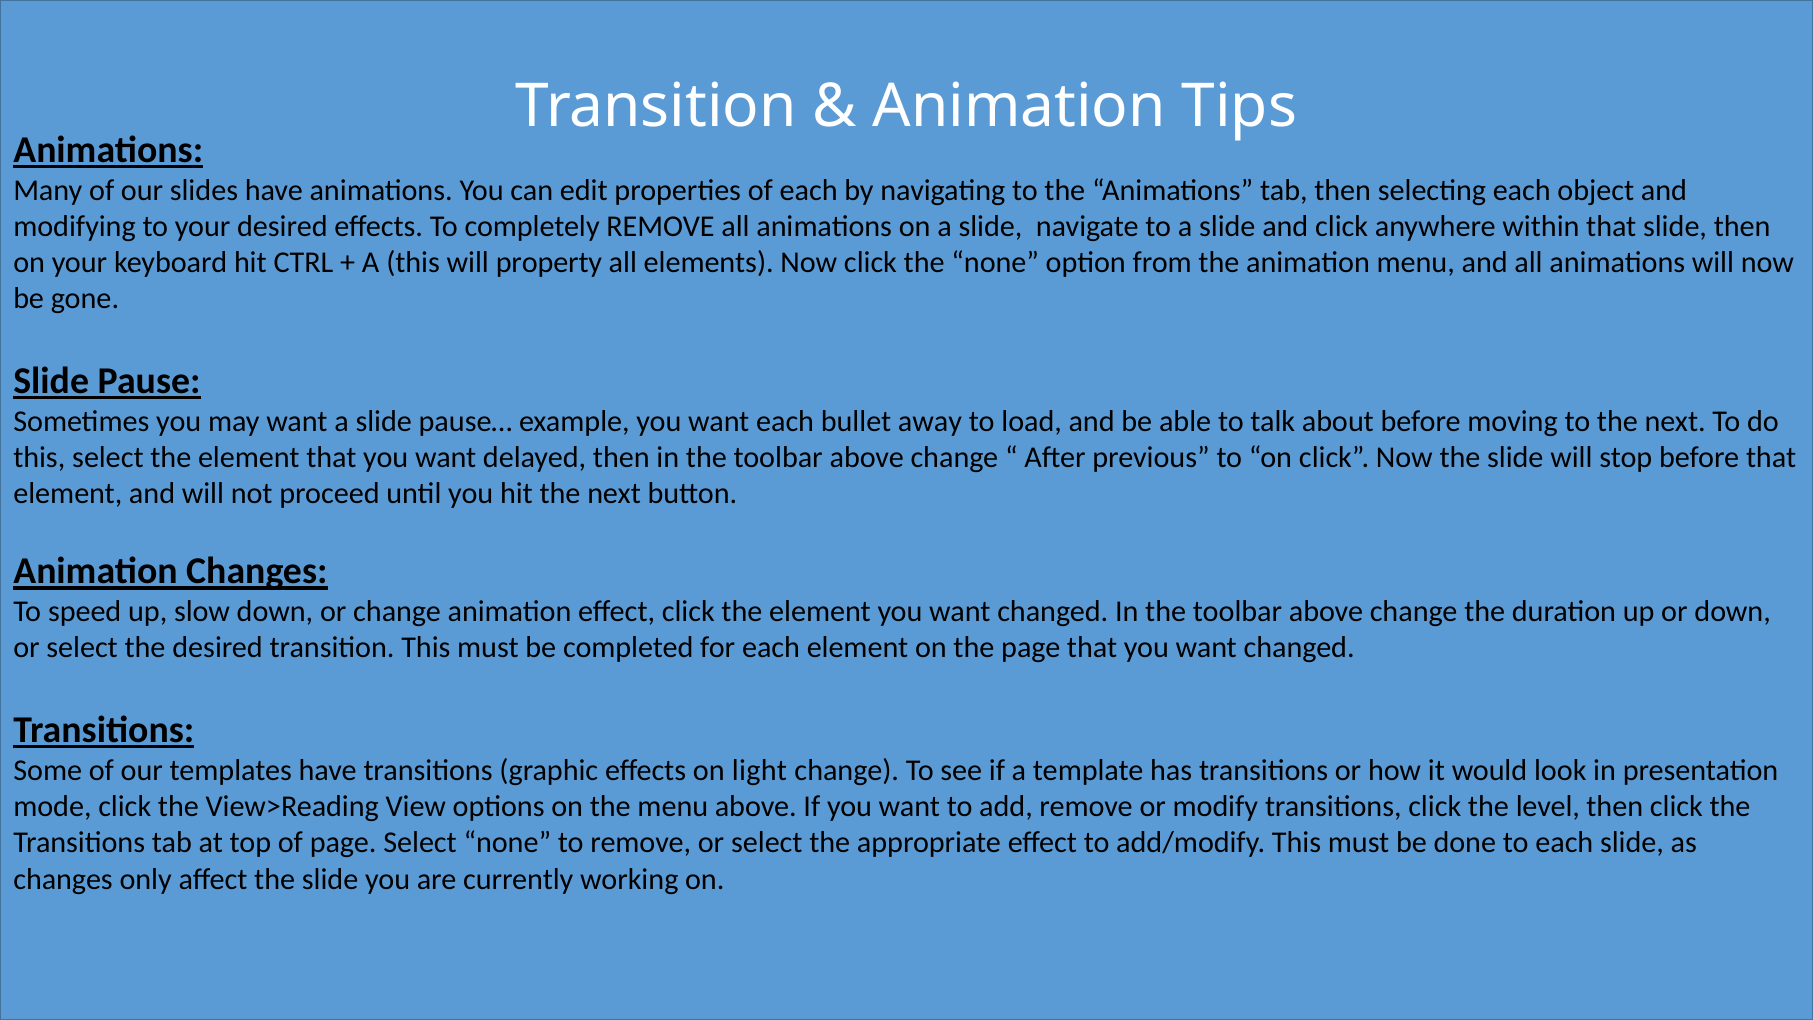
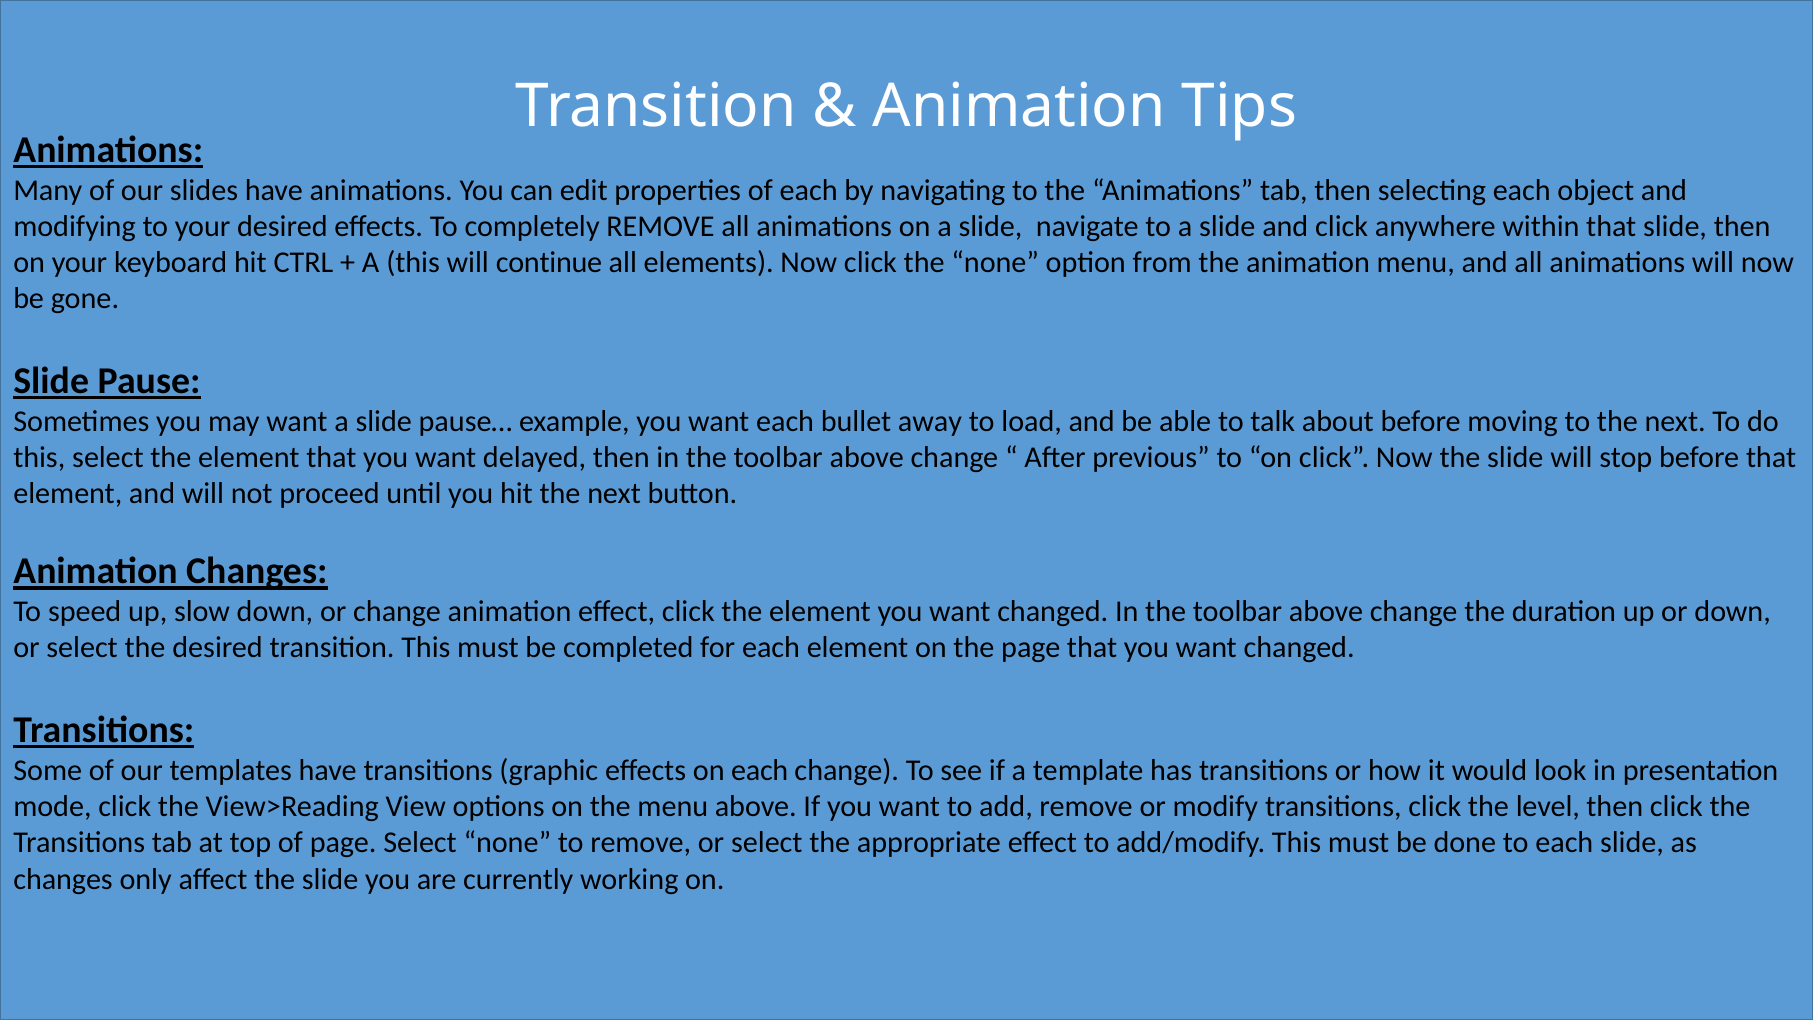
property: property -> continue
on light: light -> each
